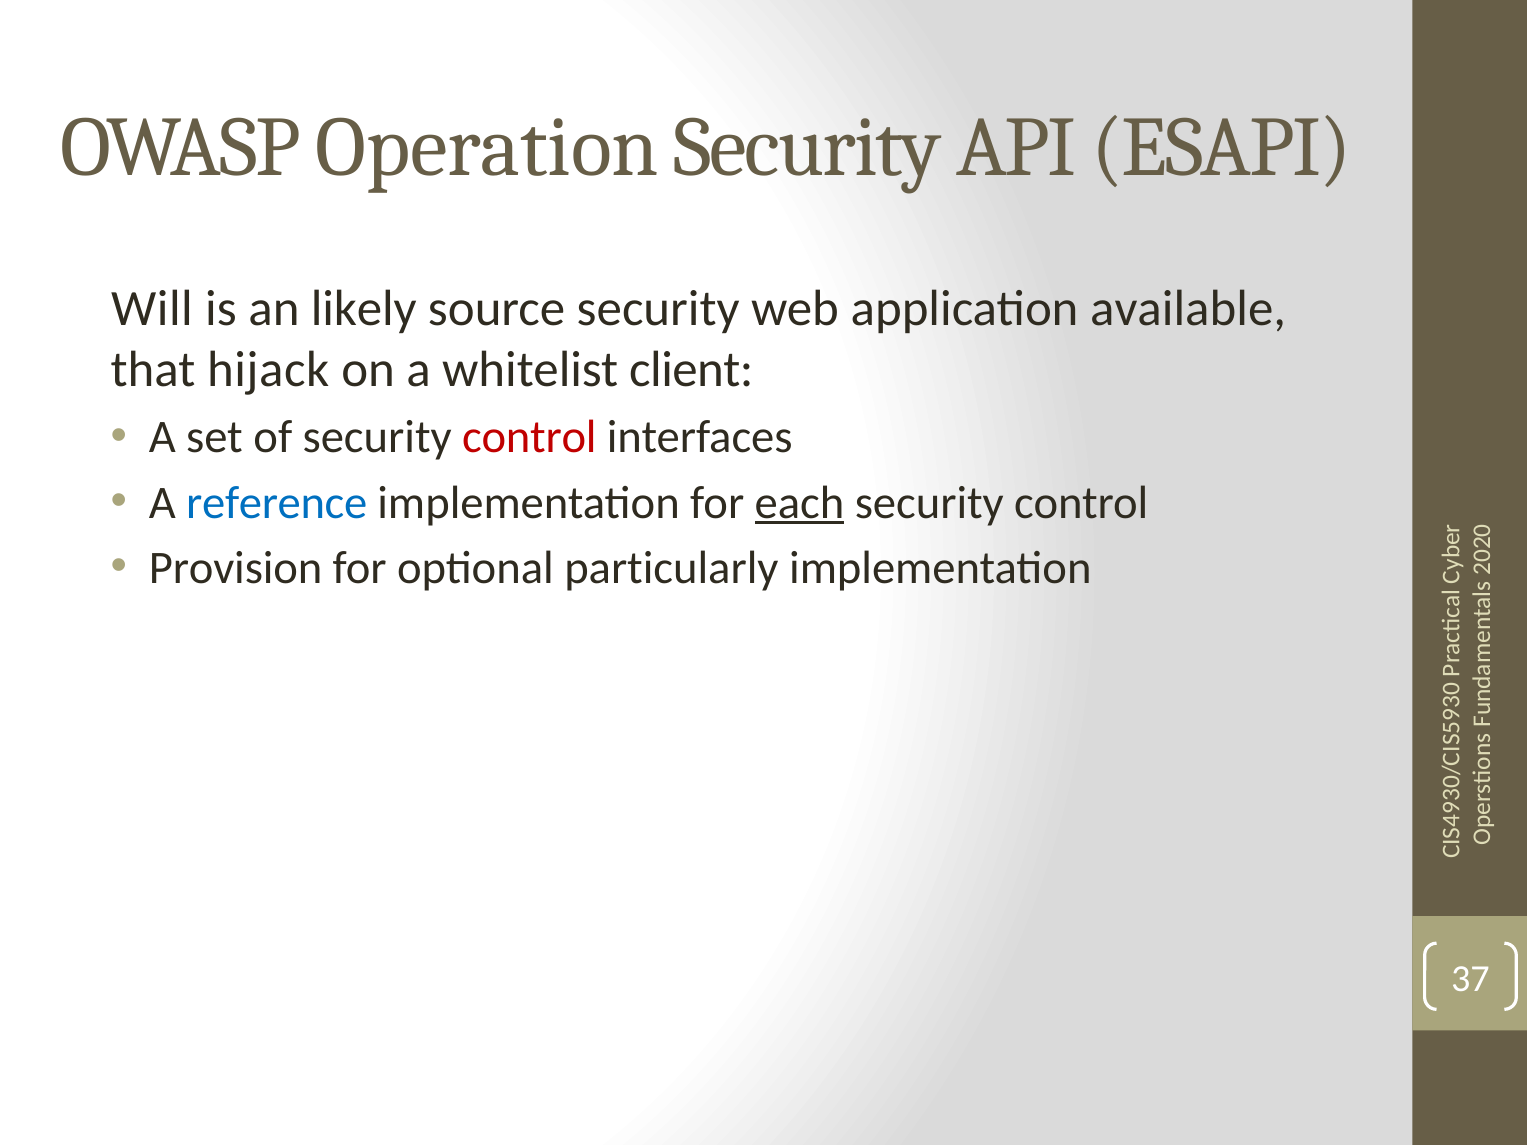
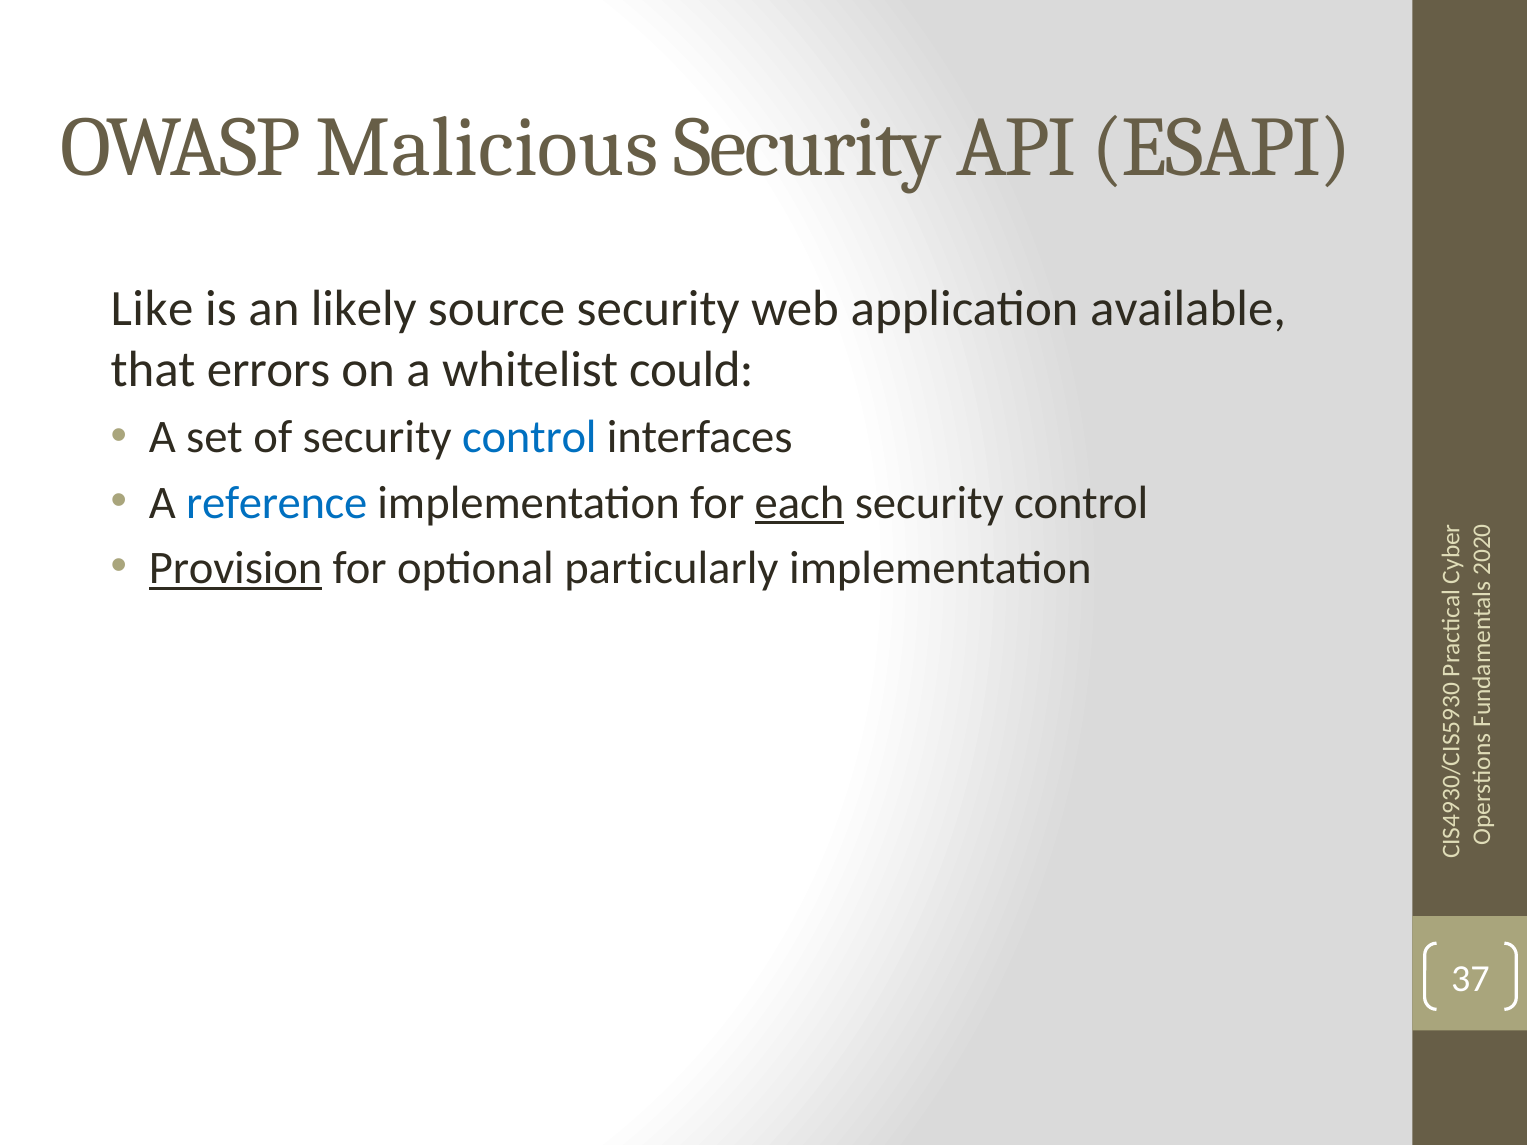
Operation: Operation -> Malicious
Will: Will -> Like
hijack: hijack -> errors
client: client -> could
control at (529, 438) colour: red -> blue
Provision underline: none -> present
